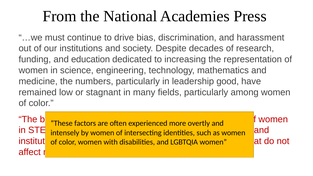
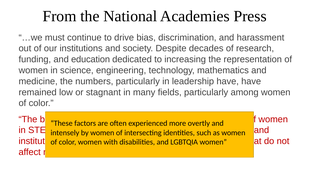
leadership good: good -> have
